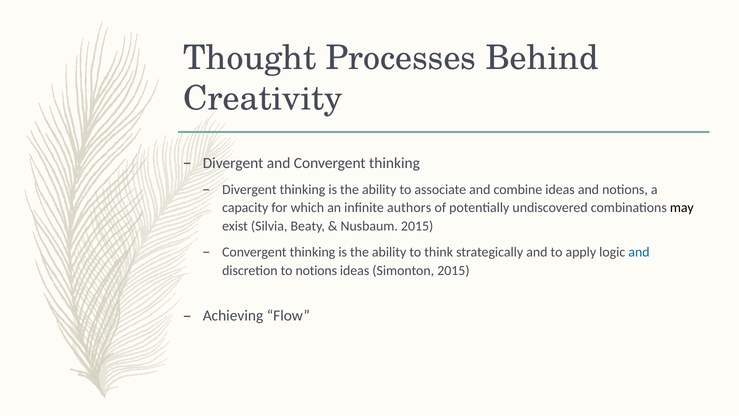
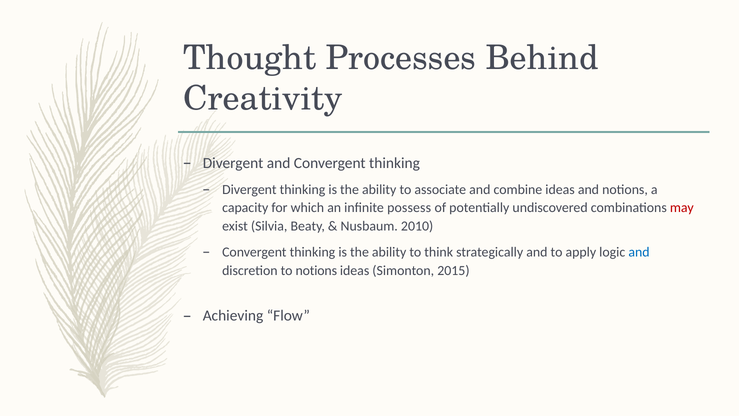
authors: authors -> possess
may colour: black -> red
Nusbaum 2015: 2015 -> 2010
